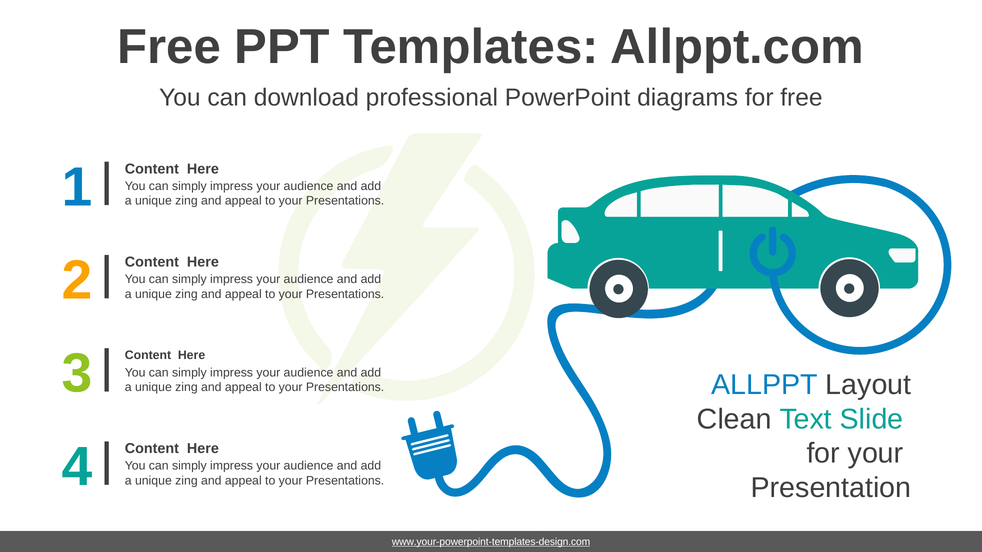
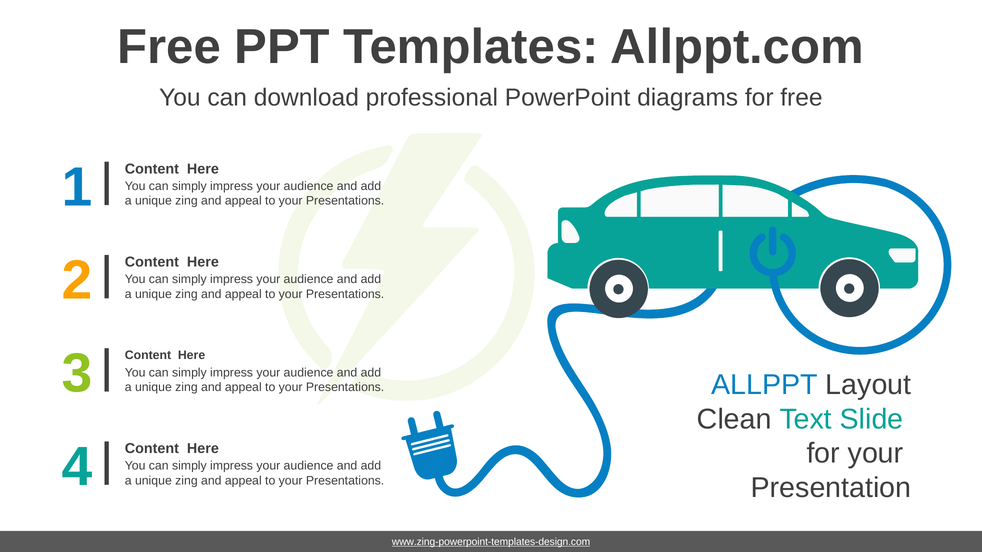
www.your-powerpoint-templates-design.com: www.your-powerpoint-templates-design.com -> www.zing-powerpoint-templates-design.com
